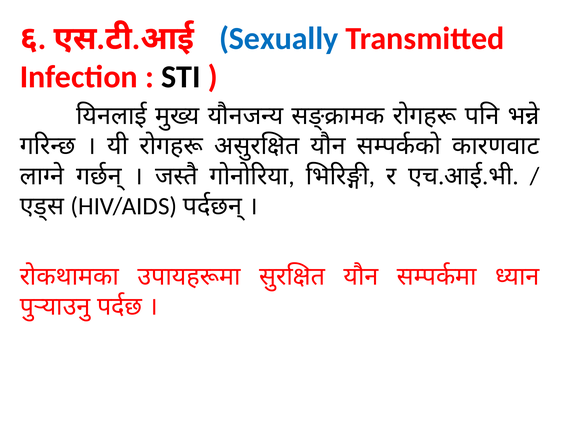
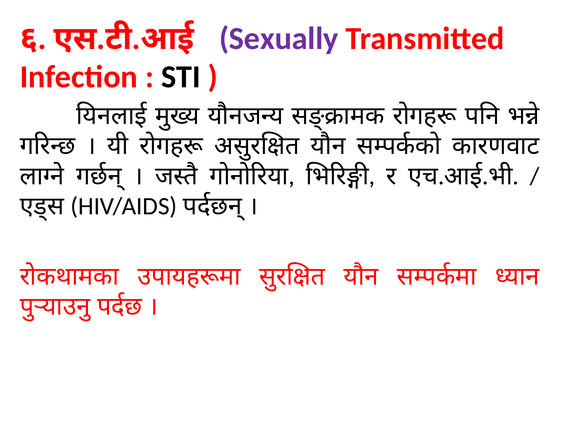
Sexually colour: blue -> purple
